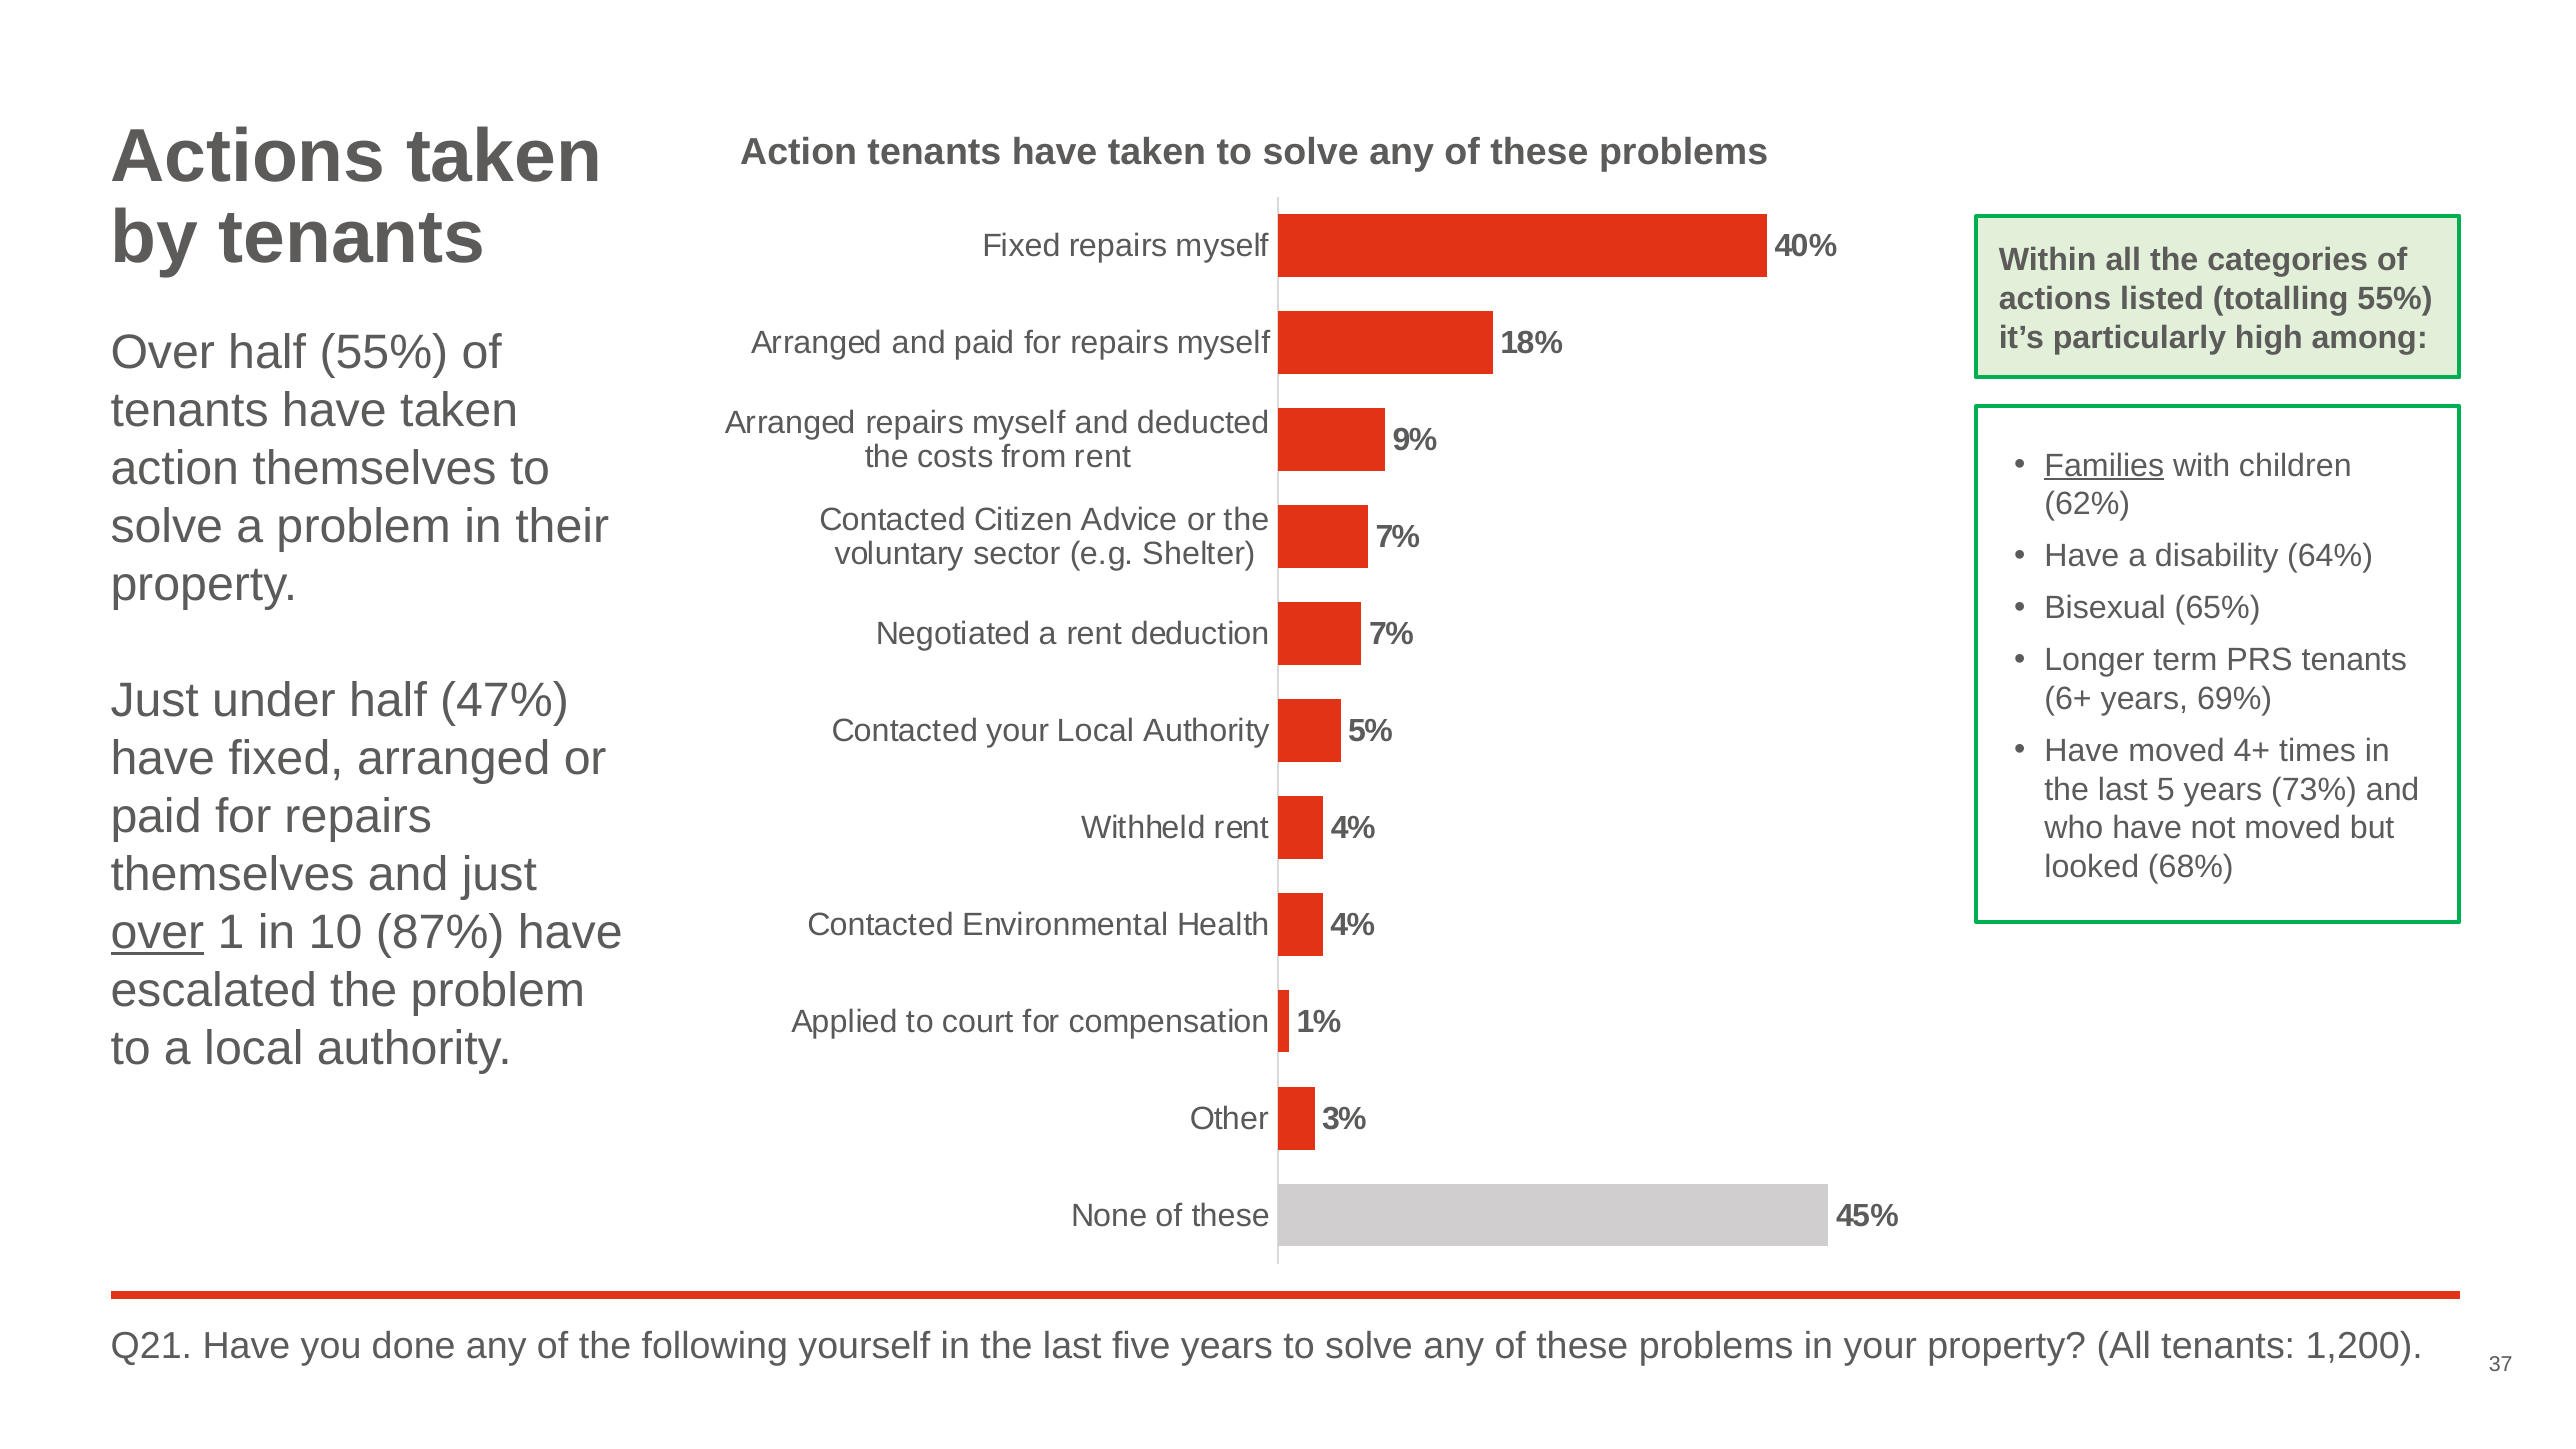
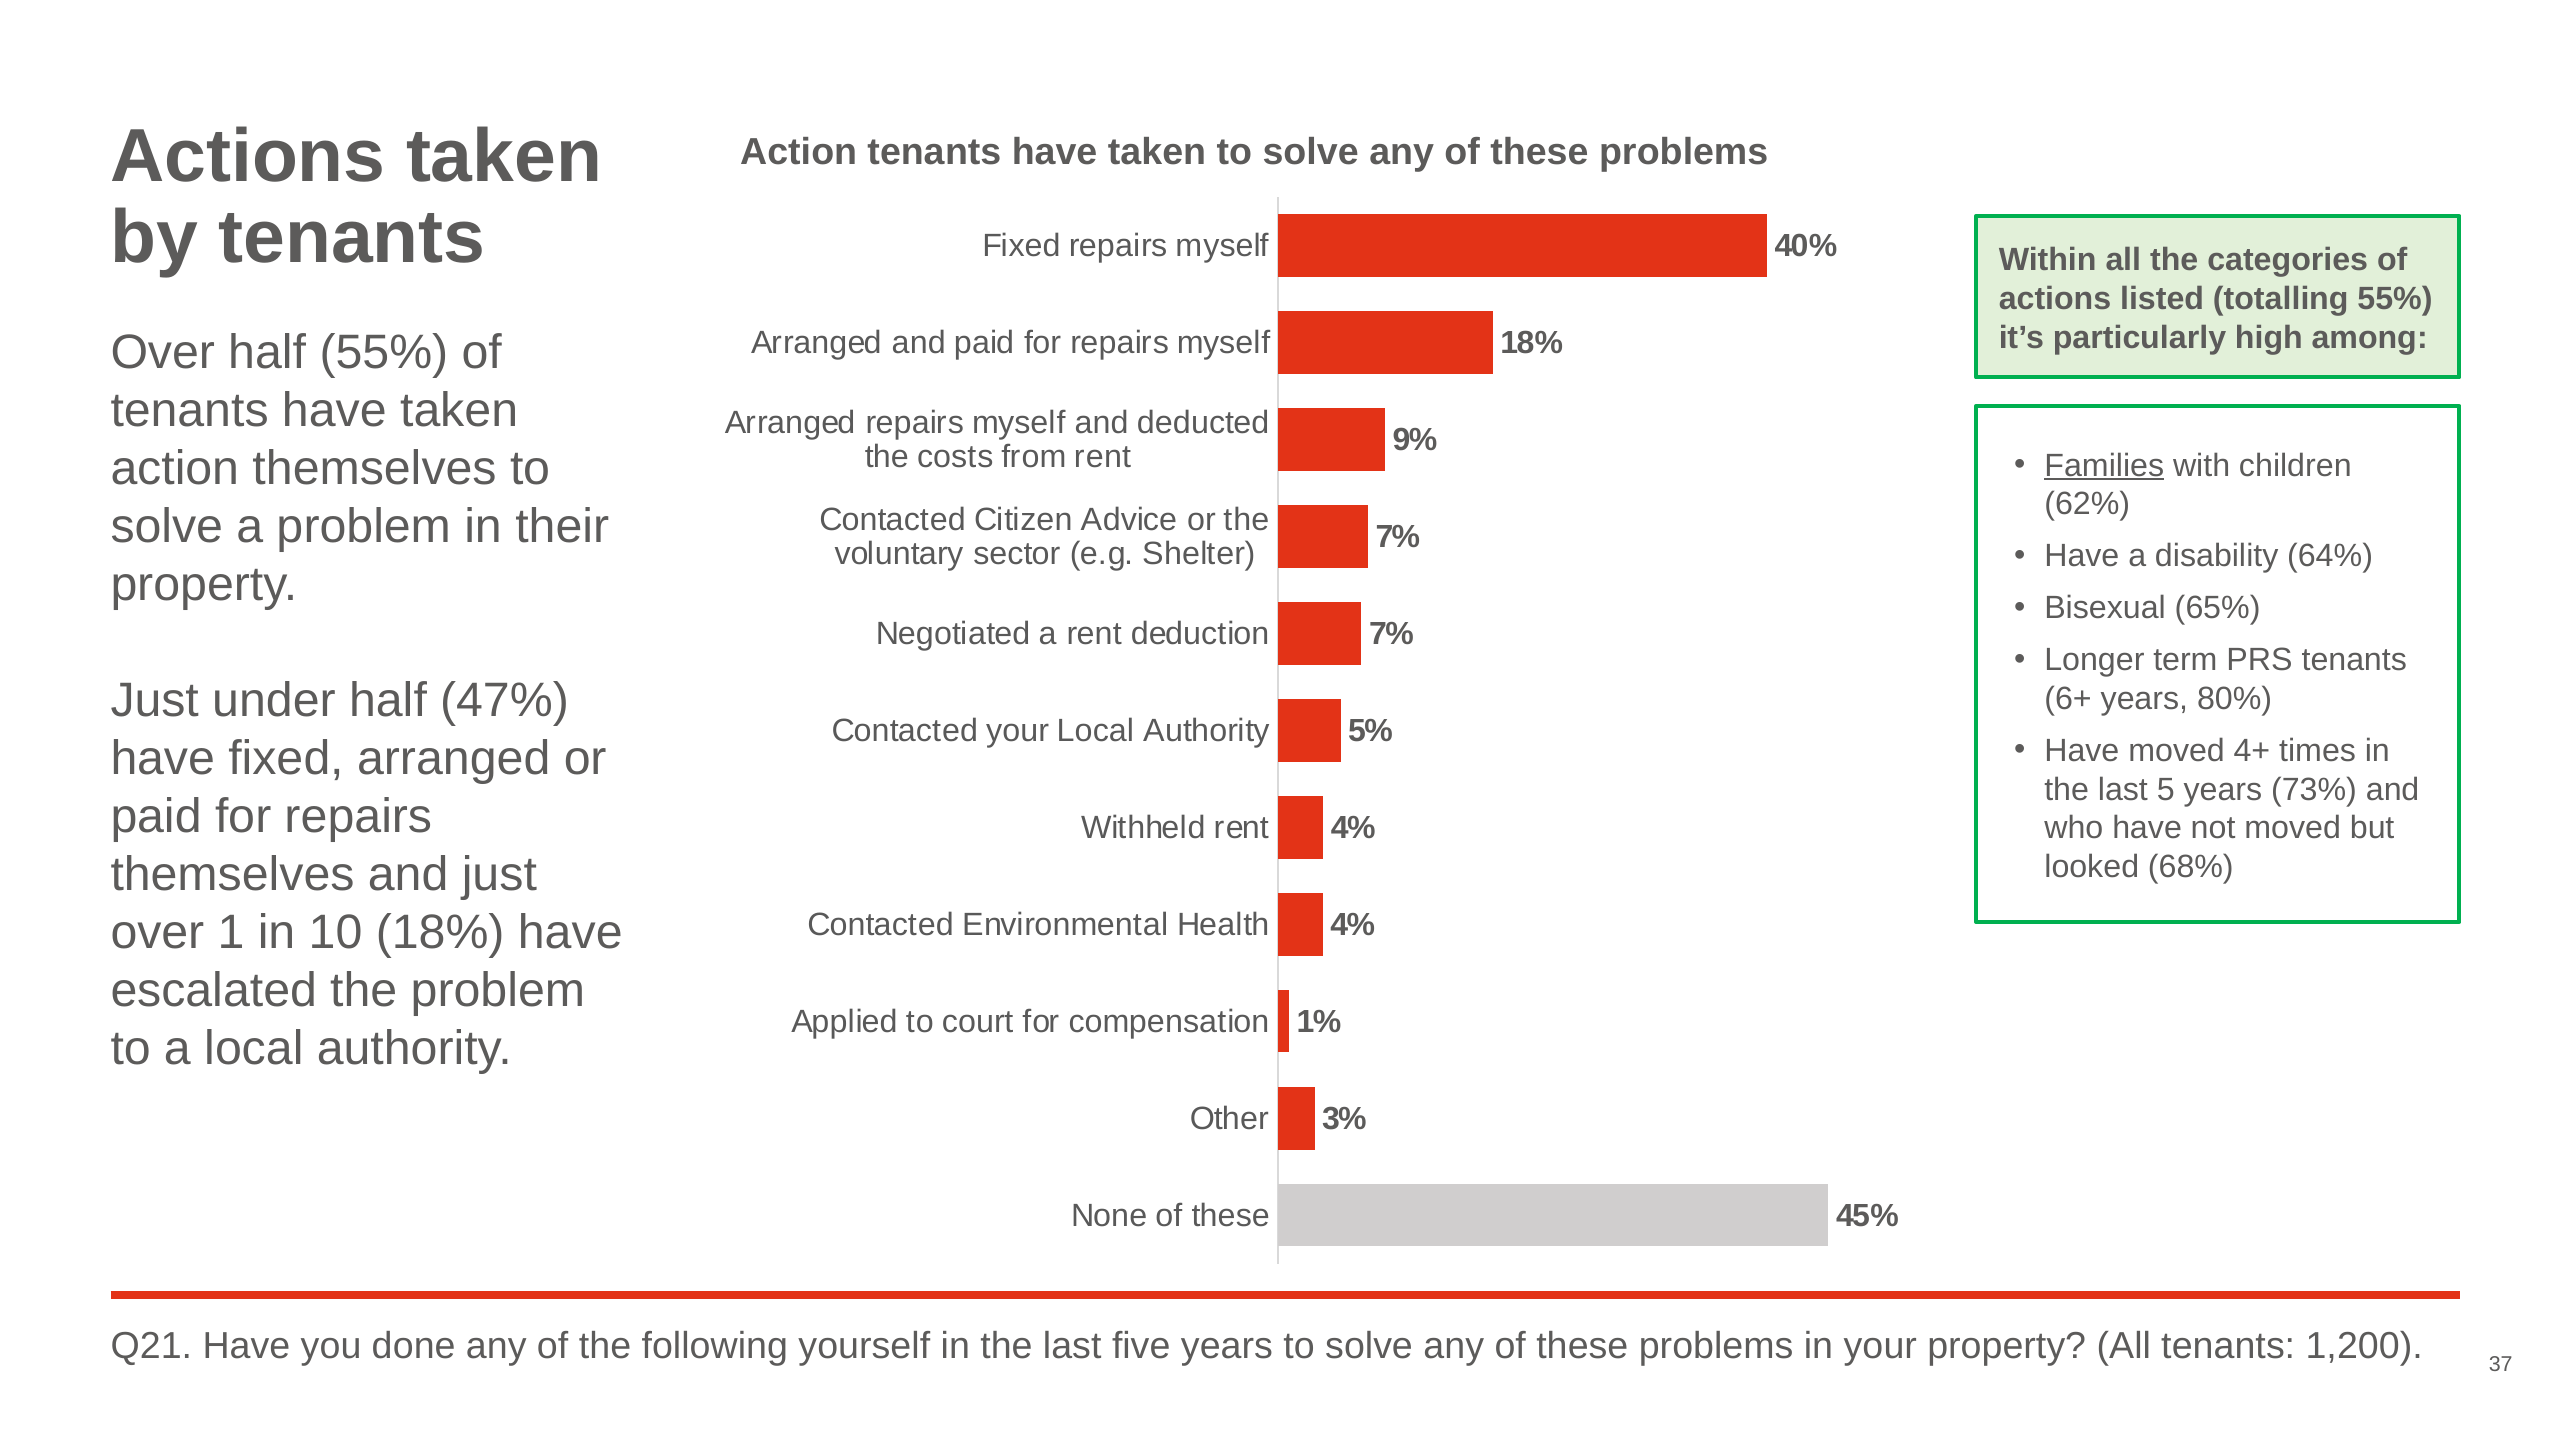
69%: 69% -> 80%
over at (157, 932) underline: present -> none
10 87%: 87% -> 18%
